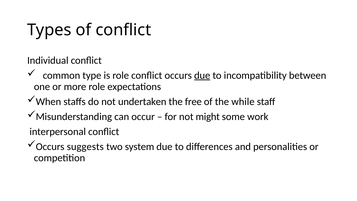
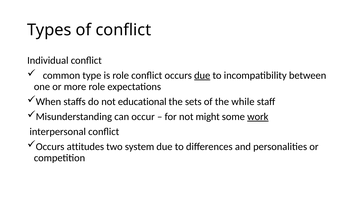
undertaken: undertaken -> educational
free: free -> sets
work underline: none -> present
suggests: suggests -> attitudes
